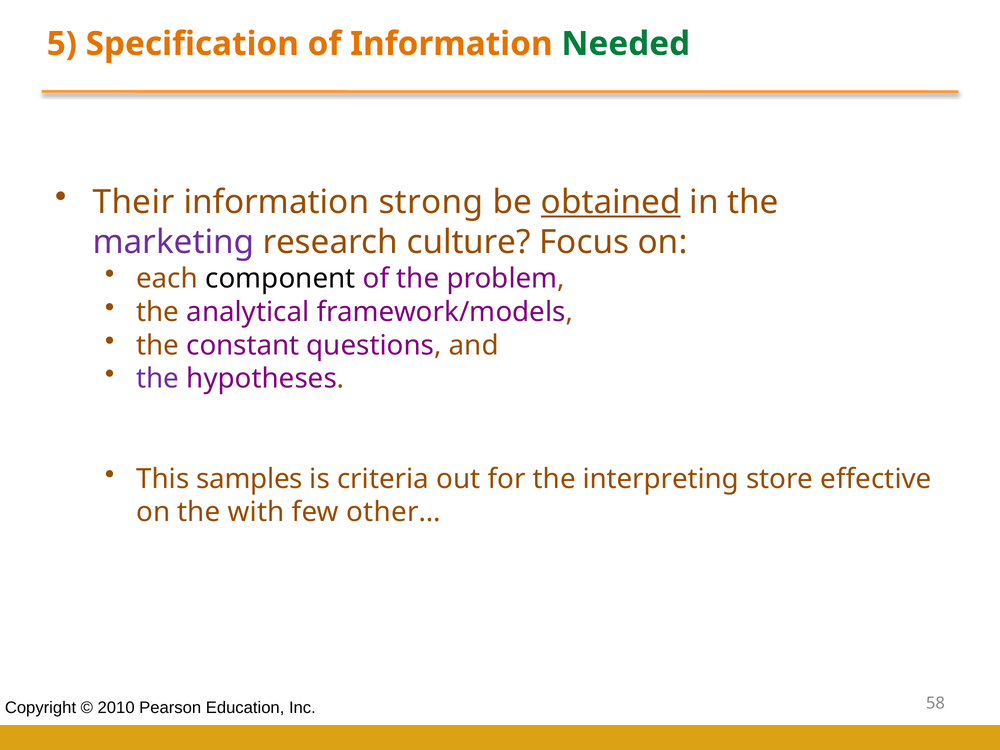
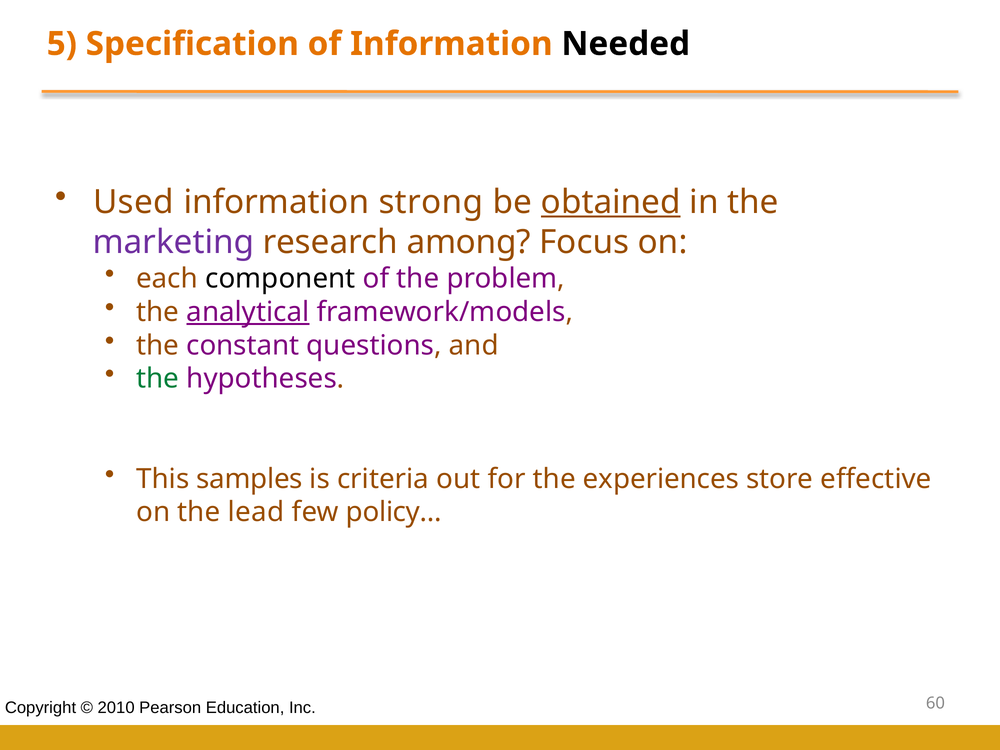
Needed colour: green -> black
Their: Their -> Used
culture: culture -> among
analytical underline: none -> present
the at (158, 379) colour: purple -> green
interpreting: interpreting -> experiences
with: with -> lead
other…: other… -> policy…
58: 58 -> 60
